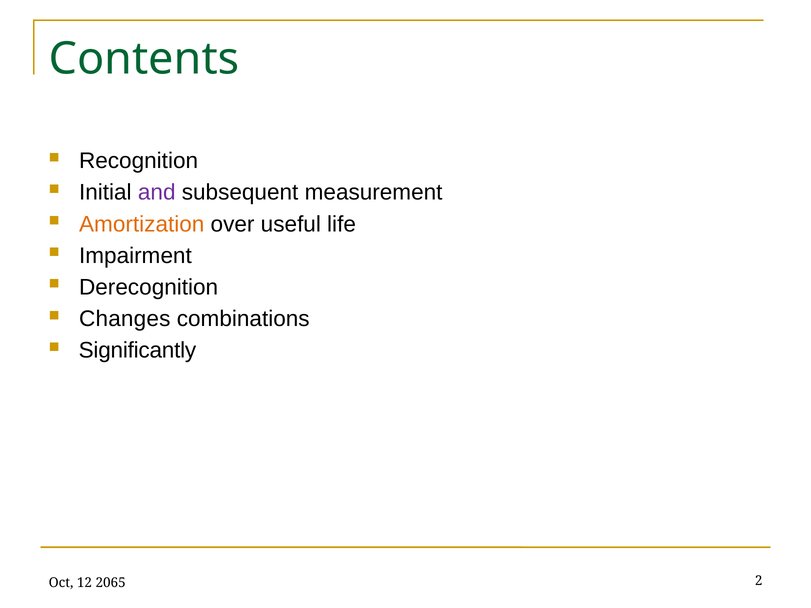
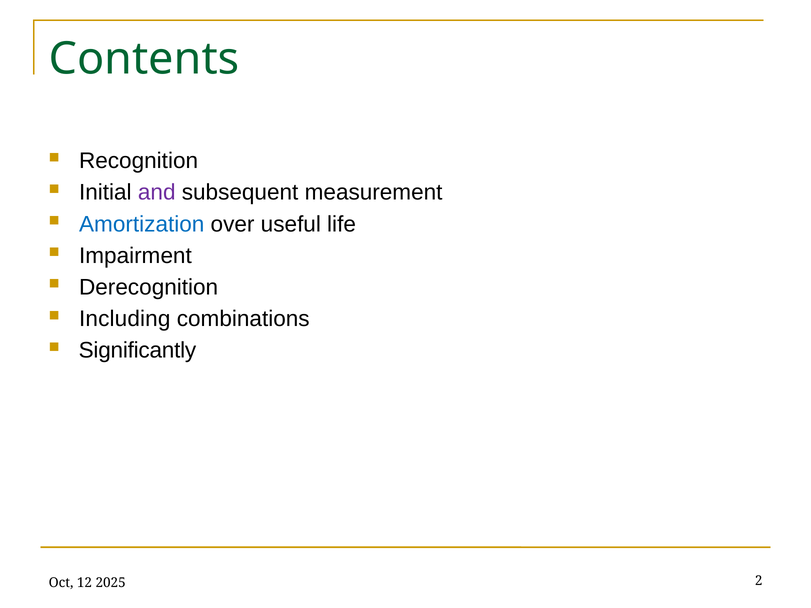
Amortization colour: orange -> blue
Changes: Changes -> Including
2065: 2065 -> 2025
